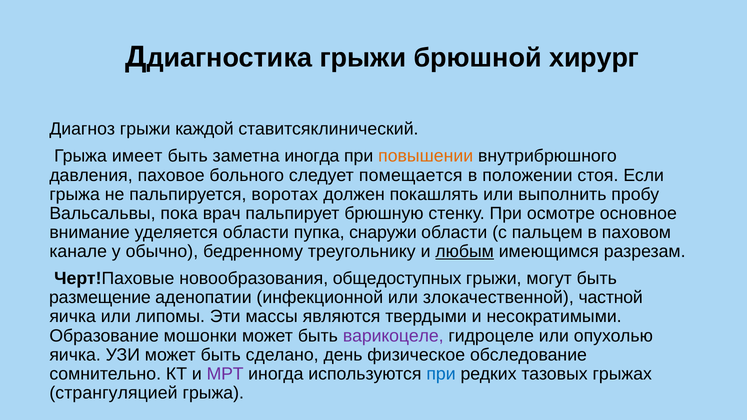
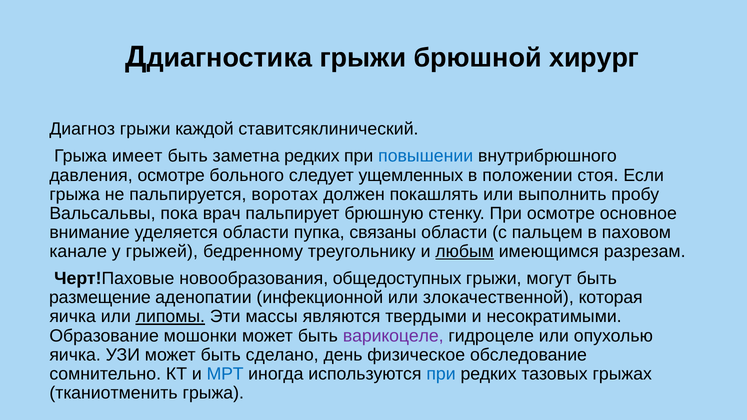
заметна иногда: иногда -> редких
повышении colour: orange -> blue
давления паховое: паховое -> осмотре
помещается: помещается -> ущемленных
снаружи: снаружи -> связаны
обычно: обычно -> грыжей
частной: частной -> которая
липомы underline: none -> present
МРТ colour: purple -> blue
странгуляцией: странгуляцией -> тканиотменить
